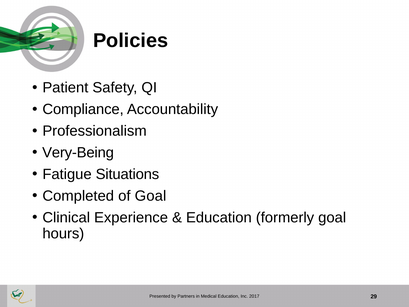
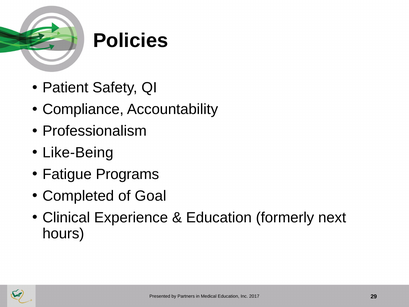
Very-Being: Very-Being -> Like-Being
Situations: Situations -> Programs
formerly goal: goal -> next
